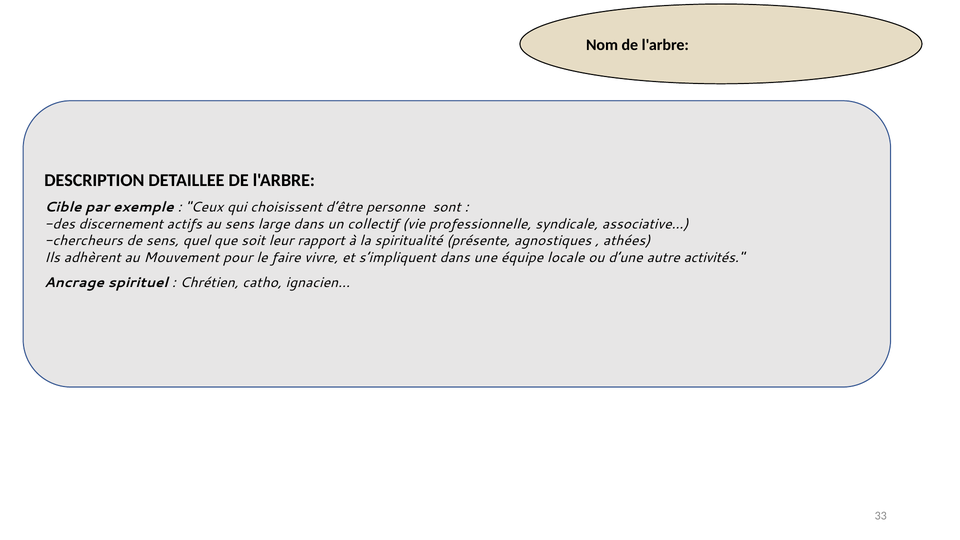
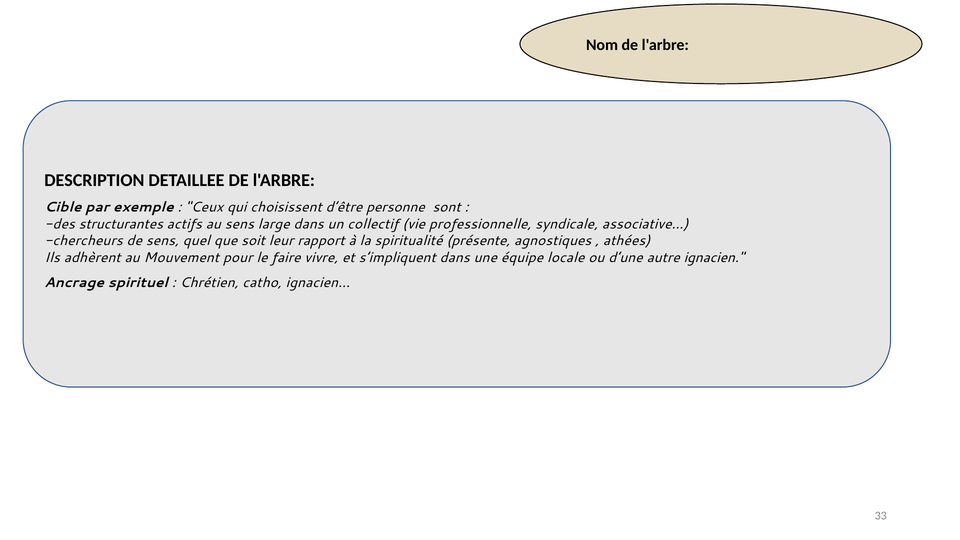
discernement: discernement -> structurantes
autre activités: activités -> ignacien
